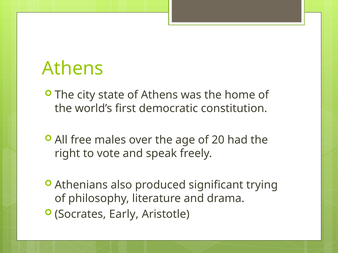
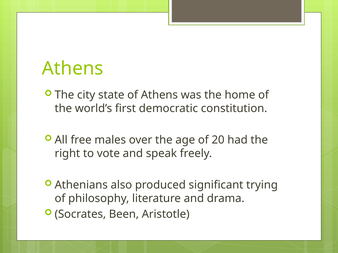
Early: Early -> Been
